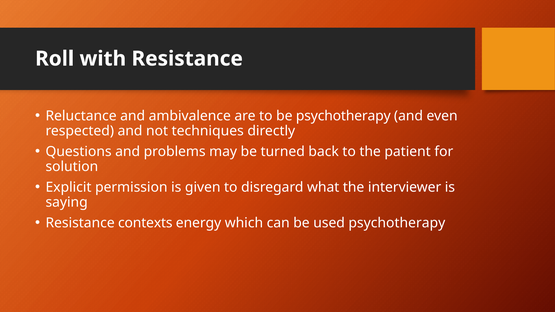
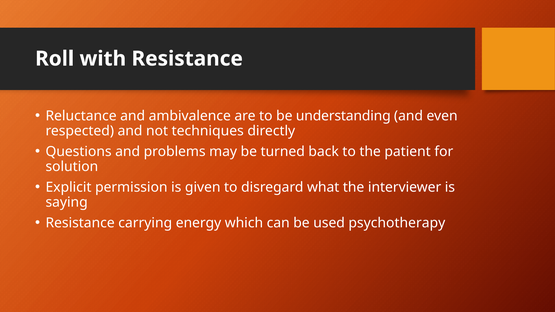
be psychotherapy: psychotherapy -> understanding
contexts: contexts -> carrying
